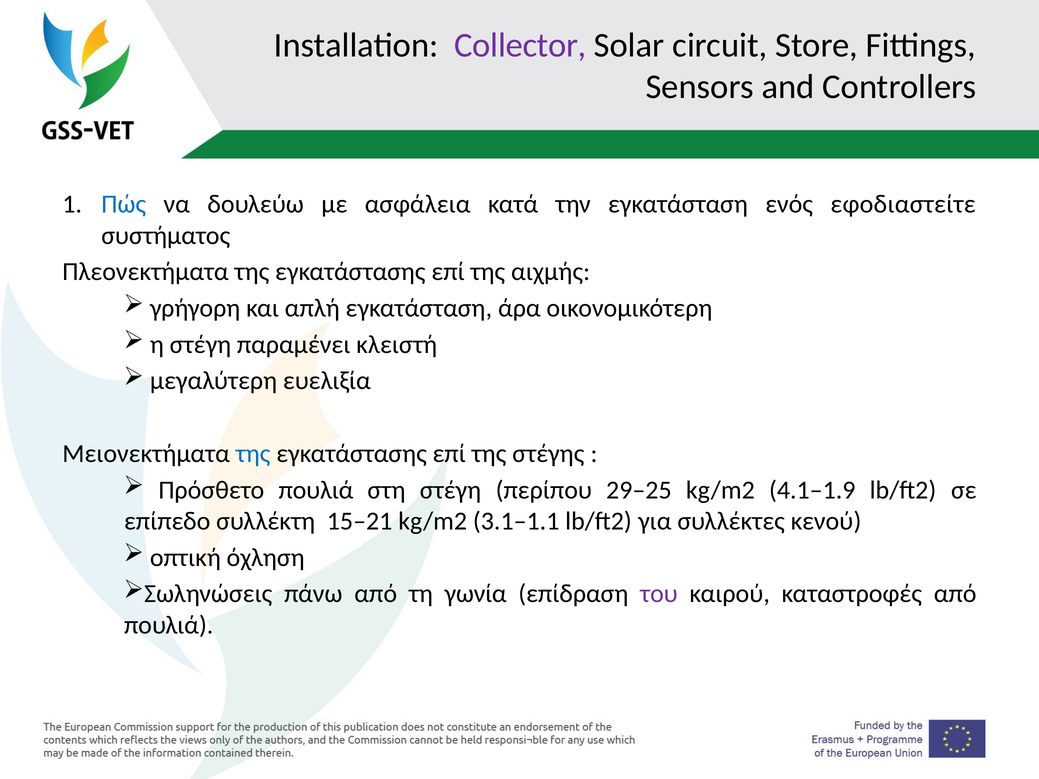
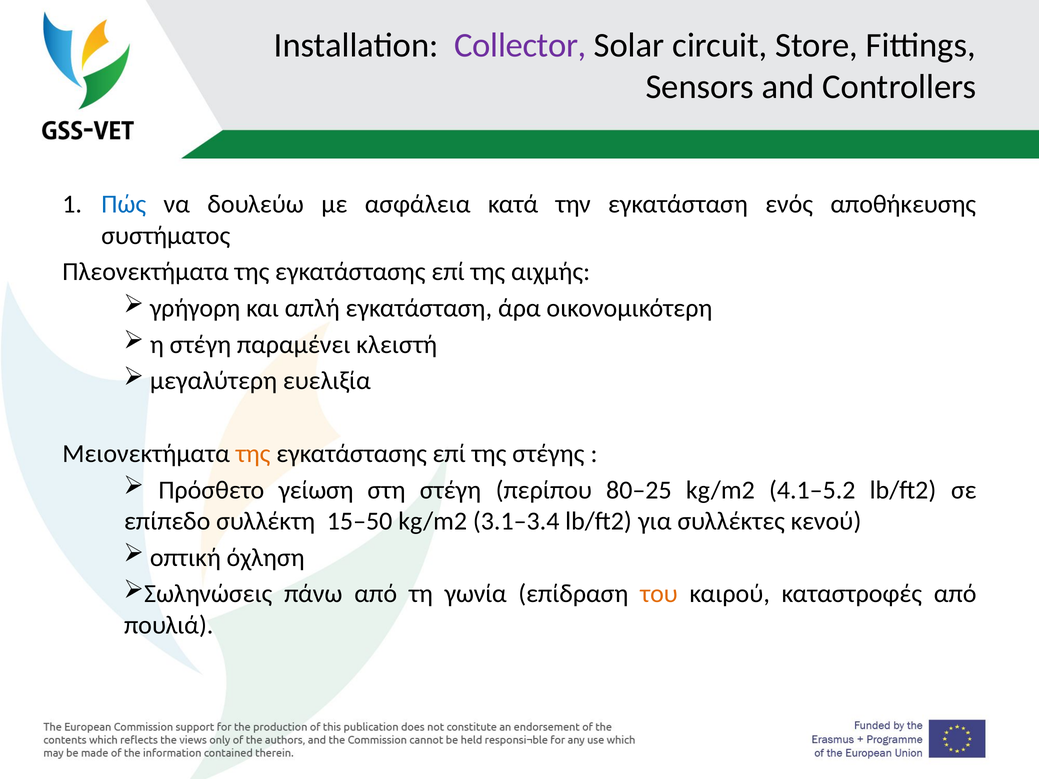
εφοδιαστείτε: εφοδιαστείτε -> αποθήκευσης
της at (253, 454) colour: blue -> orange
Πρόσθετο πουλιά: πουλιά -> γείωση
29–25: 29–25 -> 80–25
4.1–1.9: 4.1–1.9 -> 4.1–5.2
15–21: 15–21 -> 15–50
3.1–1.1: 3.1–1.1 -> 3.1–3.4
του colour: purple -> orange
